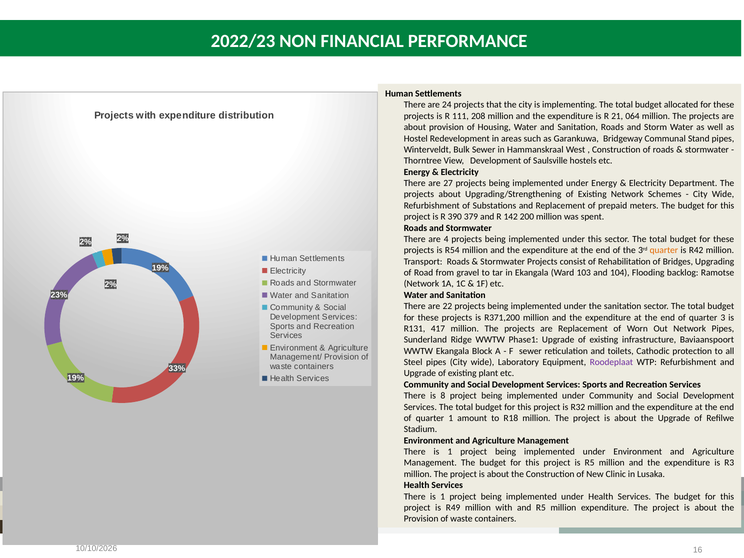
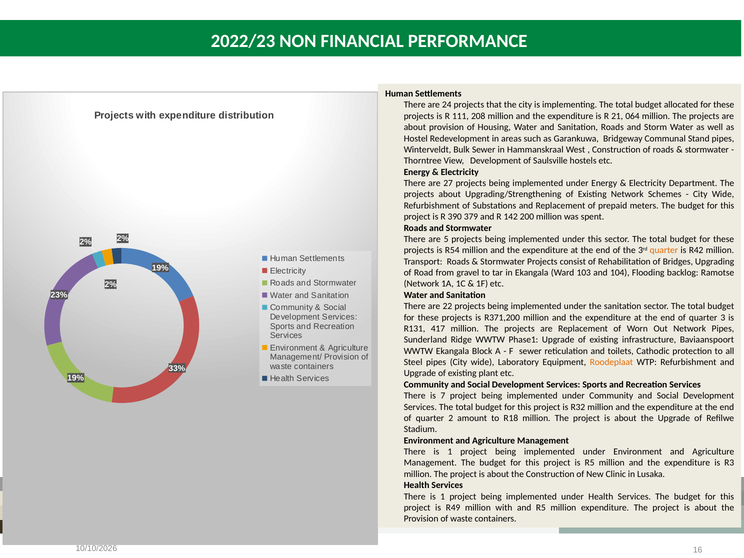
4: 4 -> 5
Roodeplaat colour: purple -> orange
8: 8 -> 7
quarter 1: 1 -> 2
